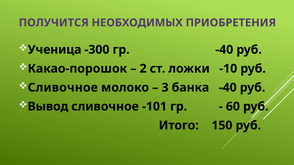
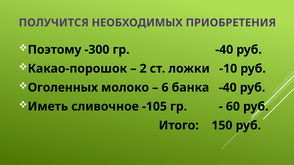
Ученица: Ученица -> Поэтому
Сливочное at (63, 88): Сливочное -> Оголенных
3: 3 -> 6
Вывод: Вывод -> Иметь
-101: -101 -> -105
